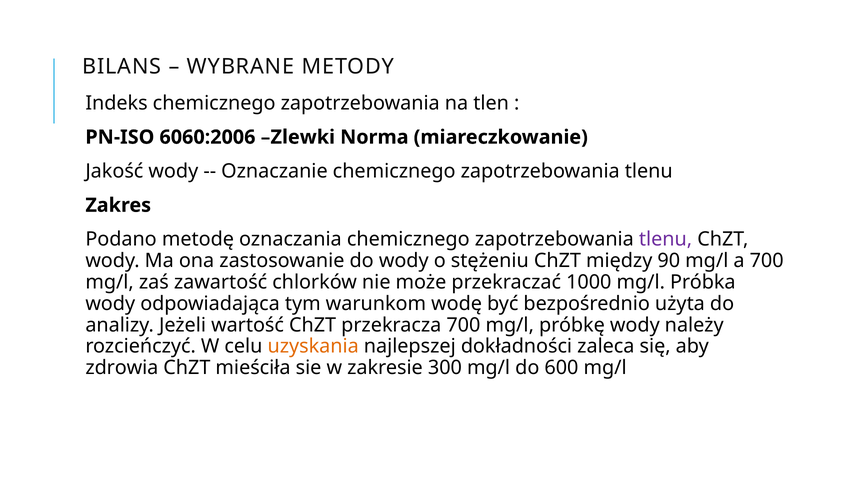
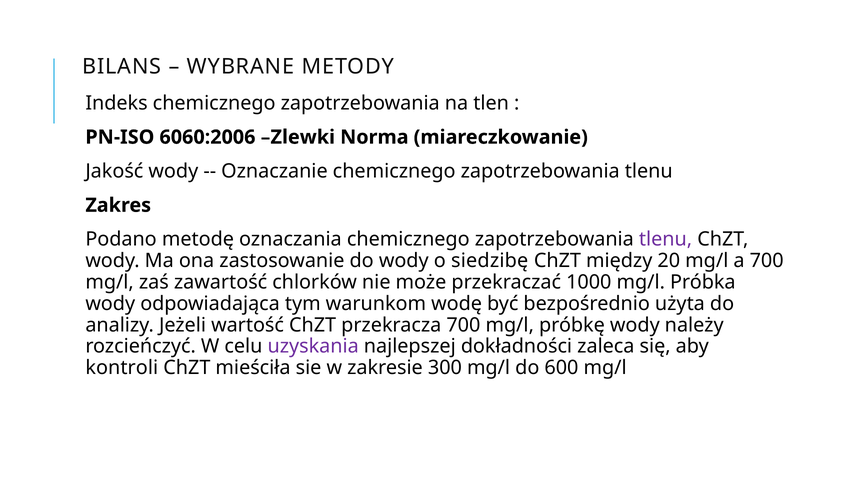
stężeniu: stężeniu -> siedzibę
90: 90 -> 20
uzyskania colour: orange -> purple
zdrowia: zdrowia -> kontroli
